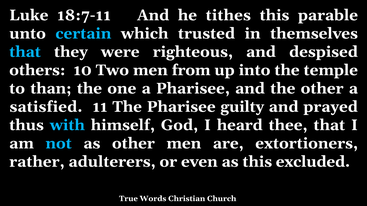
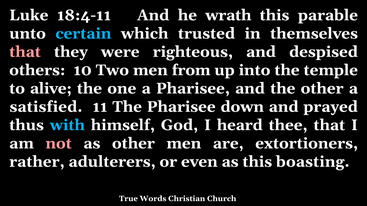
18:7-11: 18:7-11 -> 18:4-11
tithes: tithes -> wrath
that at (25, 52) colour: light blue -> pink
than: than -> alive
guilty: guilty -> down
not colour: light blue -> pink
excluded: excluded -> boasting
